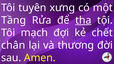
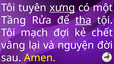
xưng underline: none -> present
chân: chân -> vâng
thương: thương -> nguyện
